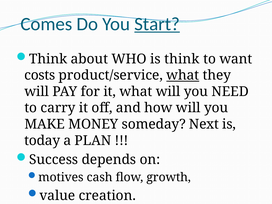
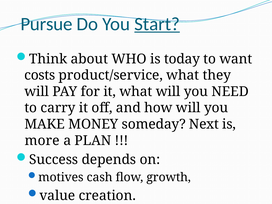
Comes: Comes -> Pursue
is think: think -> today
what at (183, 75) underline: present -> none
today: today -> more
